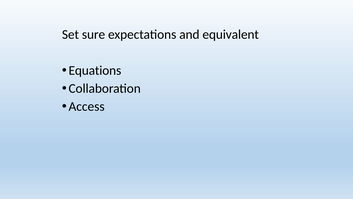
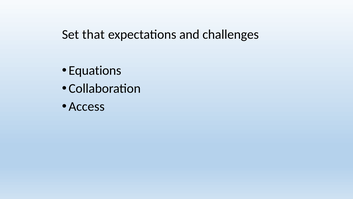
sure: sure -> that
equivalent: equivalent -> challenges
